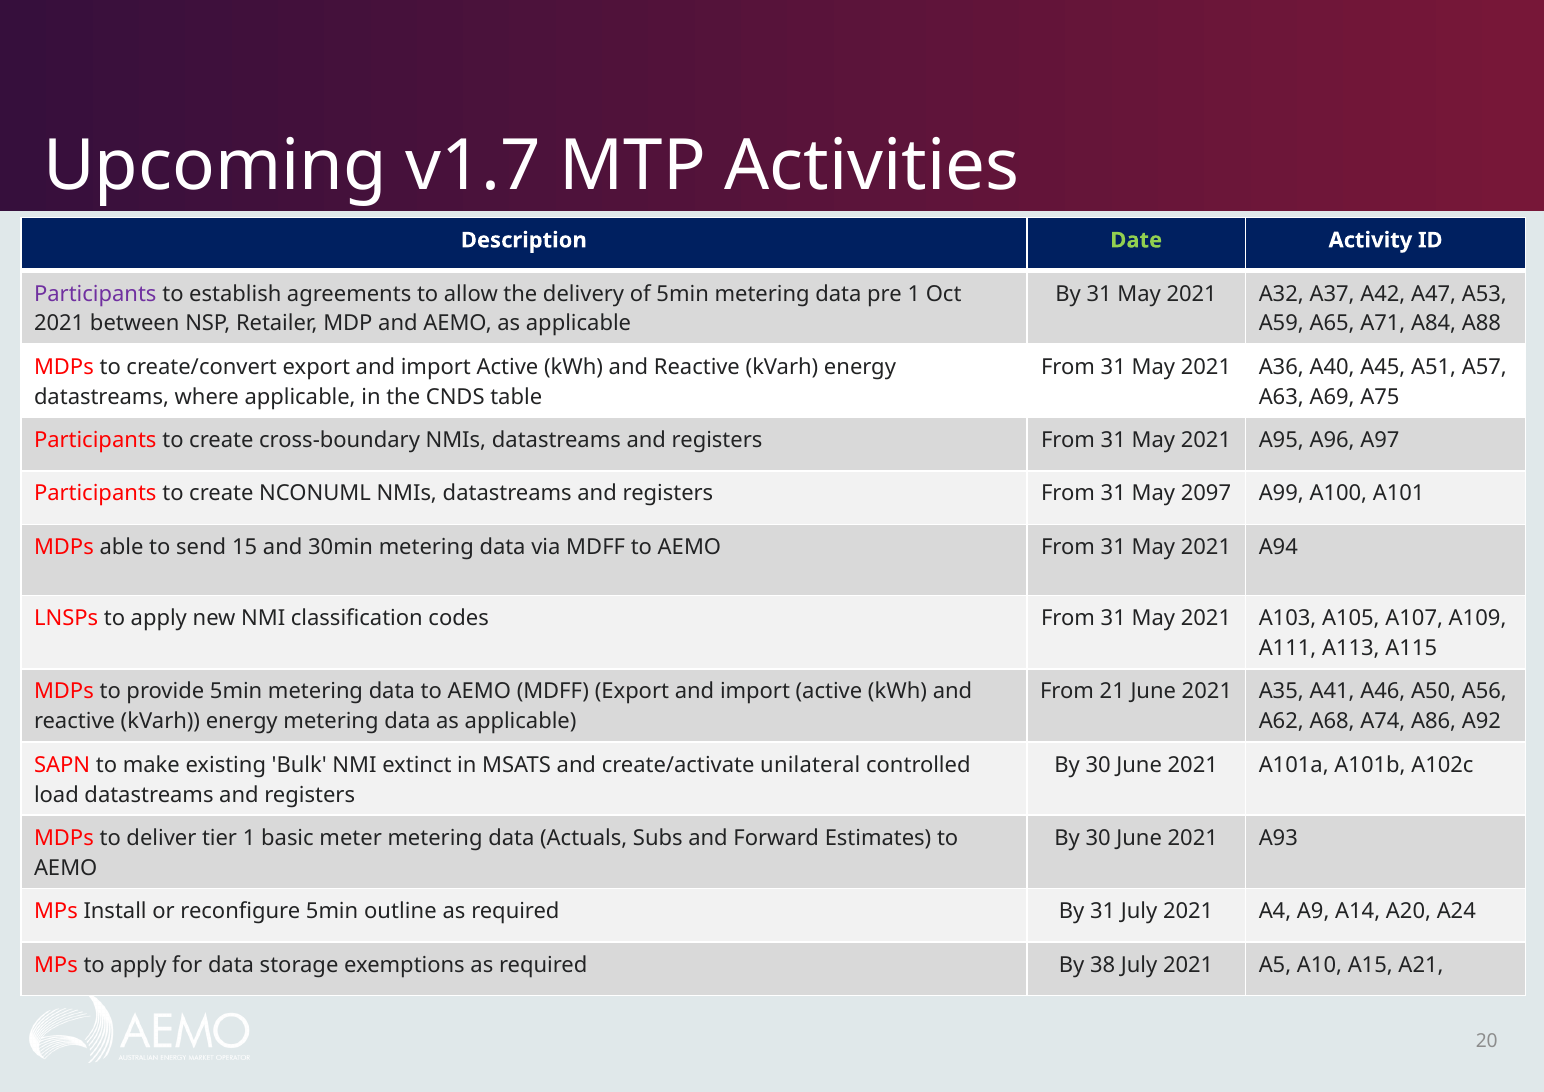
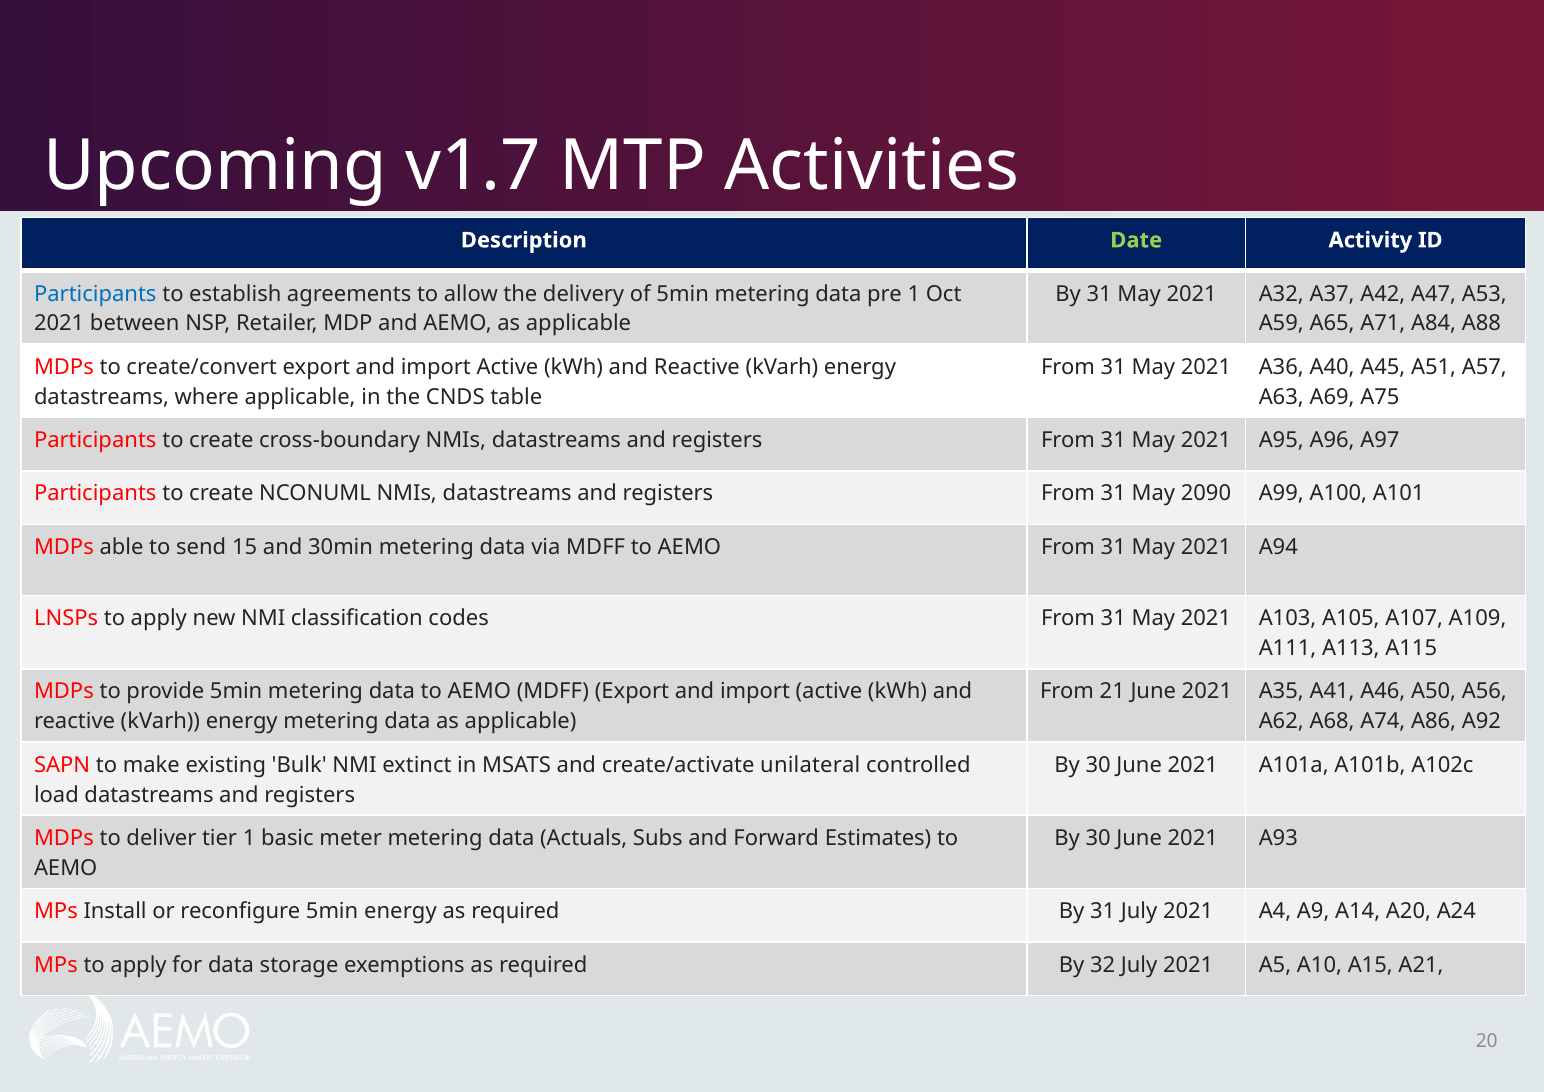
Participants at (95, 294) colour: purple -> blue
2097: 2097 -> 2090
5min outline: outline -> energy
38: 38 -> 32
